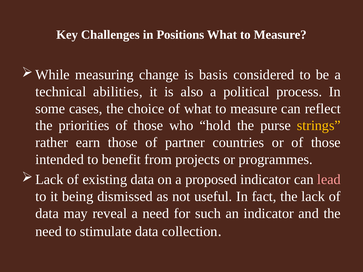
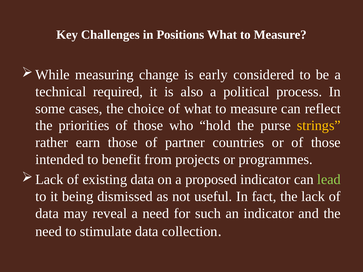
basis: basis -> early
abilities: abilities -> required
lead colour: pink -> light green
